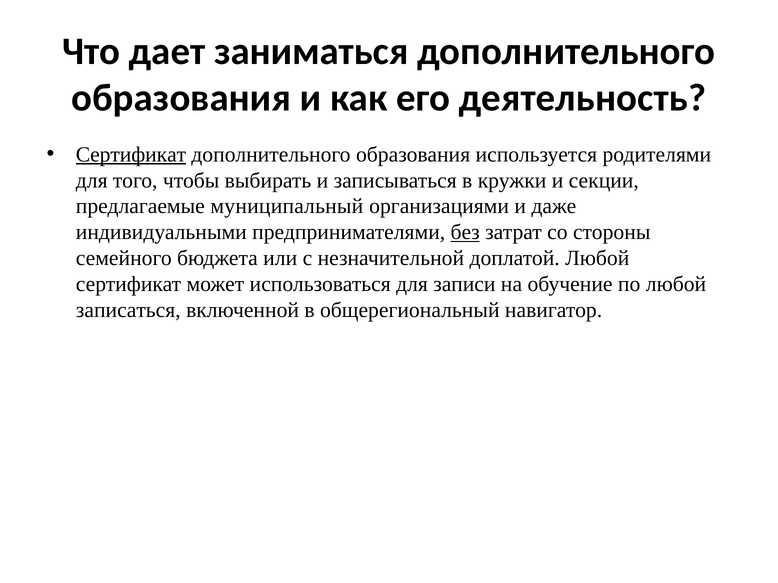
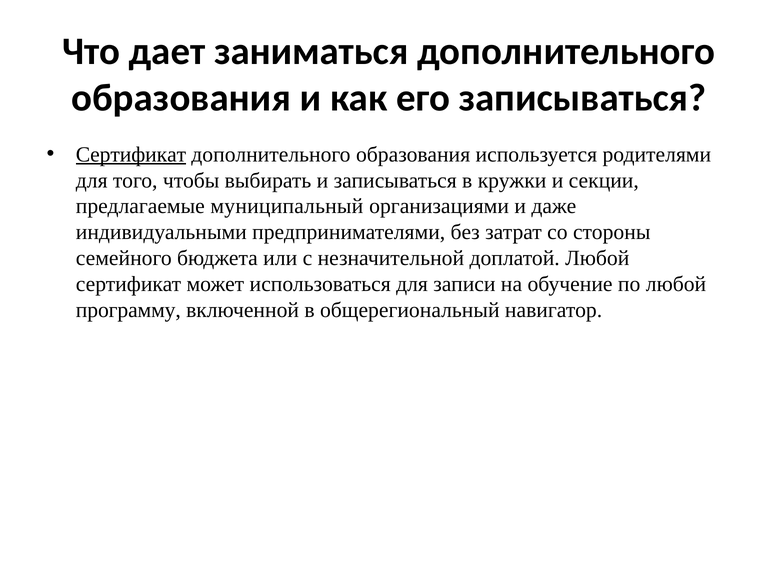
его деятельность: деятельность -> записываться
без underline: present -> none
записаться: записаться -> программу
